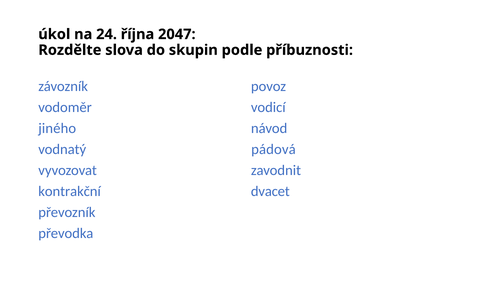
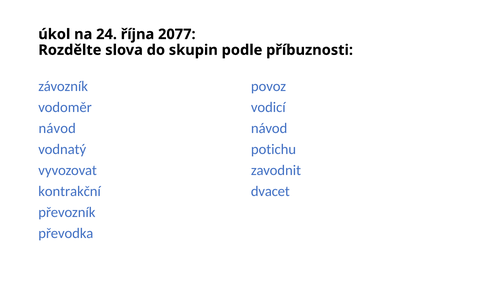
2047: 2047 -> 2077
jiného at (57, 129): jiného -> návod
pádová: pádová -> potichu
